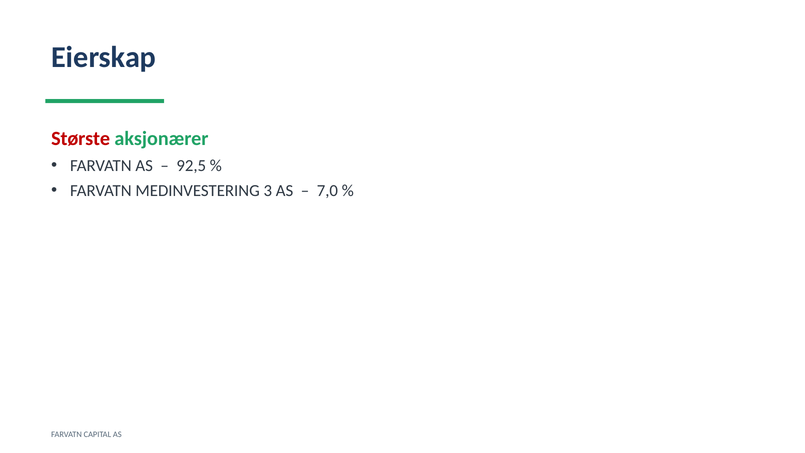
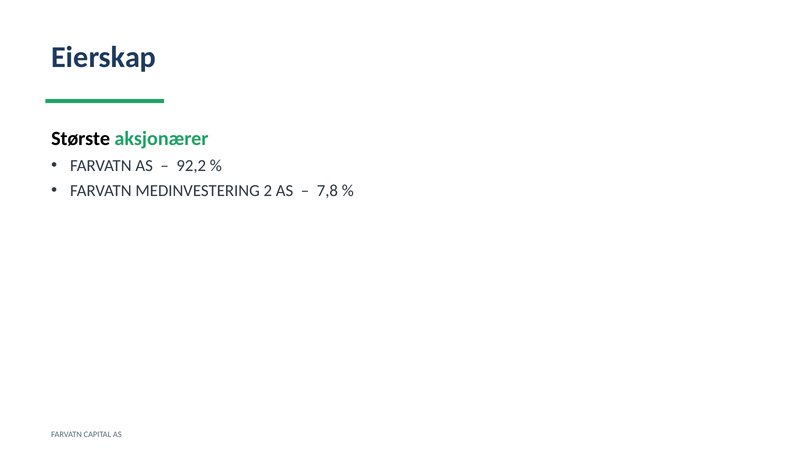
Største colour: red -> black
92,5: 92,5 -> 92,2
3: 3 -> 2
7,0: 7,0 -> 7,8
